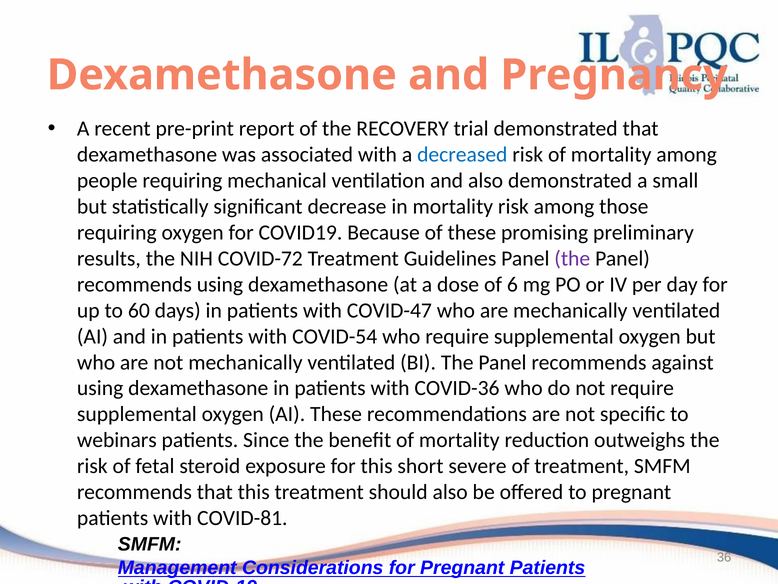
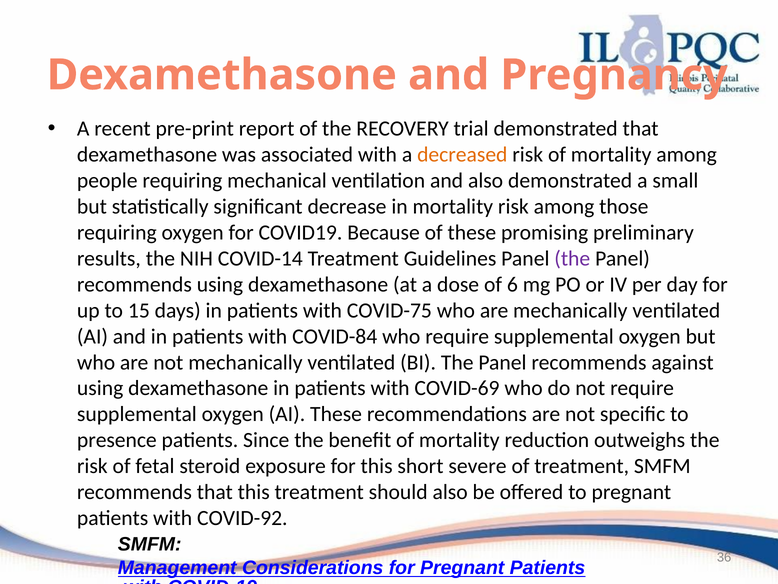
decreased colour: blue -> orange
COVID-72: COVID-72 -> COVID-14
60: 60 -> 15
COVID-47: COVID-47 -> COVID-75
COVID-54: COVID-54 -> COVID-84
COVID-36: COVID-36 -> COVID-69
webinars: webinars -> presence
COVID-81: COVID-81 -> COVID-92
